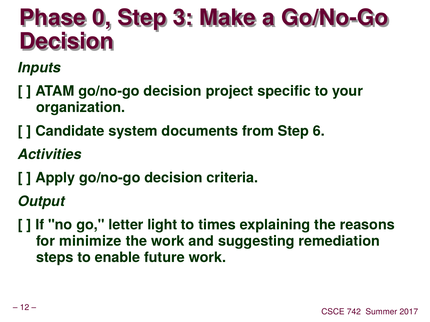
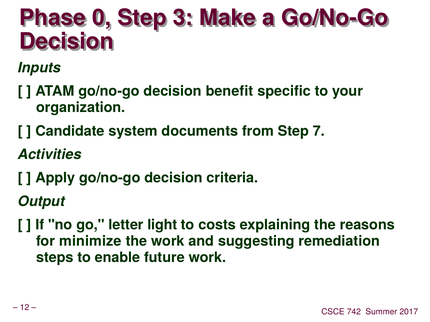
project: project -> benefit
6: 6 -> 7
times: times -> costs
